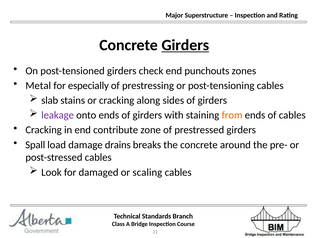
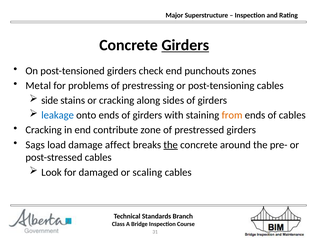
especially: especially -> problems
slab: slab -> side
leakage colour: purple -> blue
Spall: Spall -> Sags
drains: drains -> affect
the at (171, 145) underline: none -> present
